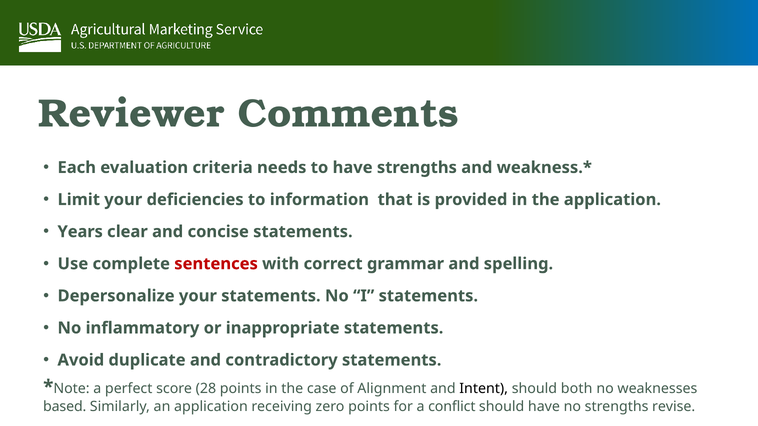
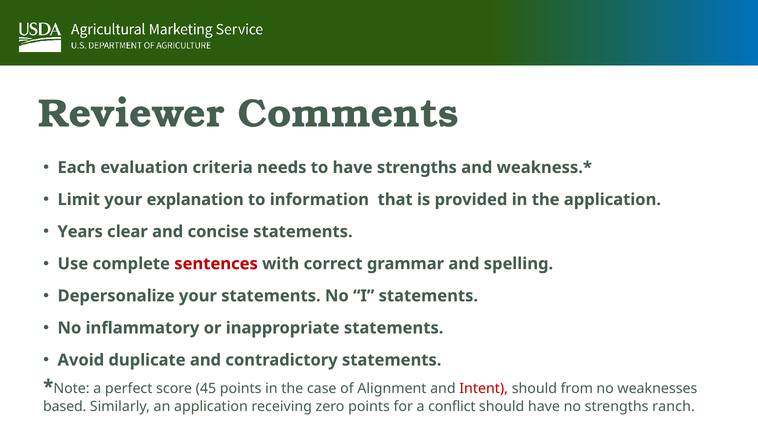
deficiencies: deficiencies -> explanation
28: 28 -> 45
Intent colour: black -> red
both: both -> from
revise: revise -> ranch
